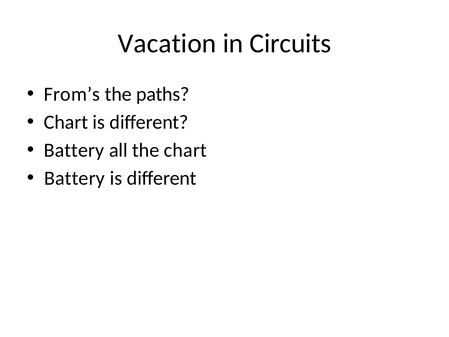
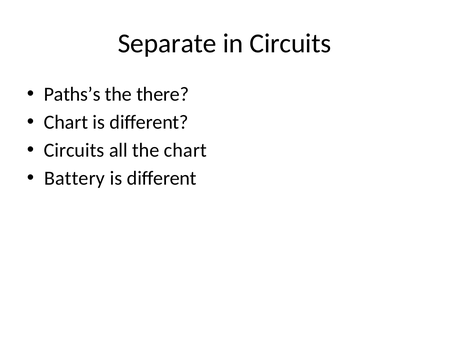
Vacation: Vacation -> Separate
From’s: From’s -> Paths’s
paths: paths -> there
Battery at (74, 150): Battery -> Circuits
